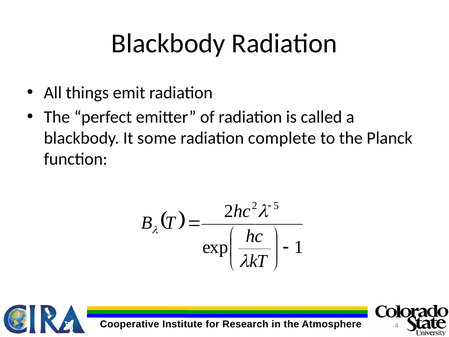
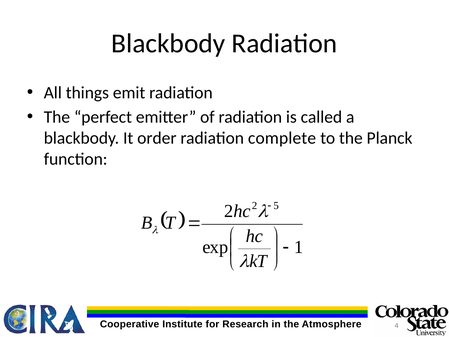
some: some -> order
